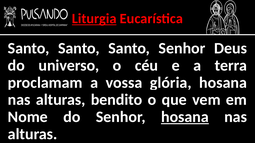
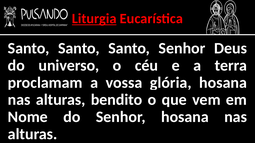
hosana at (185, 117) underline: present -> none
